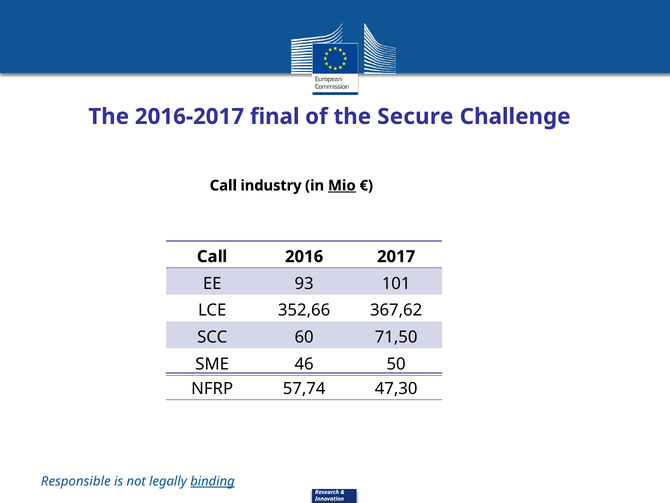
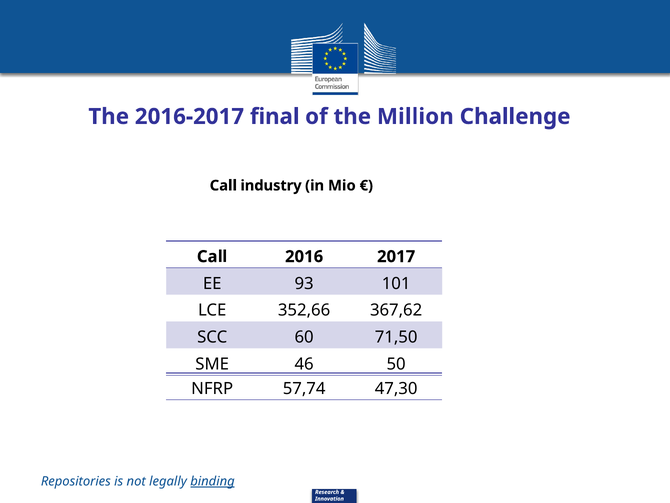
Secure: Secure -> Million
Mio underline: present -> none
Responsible: Responsible -> Repositories
